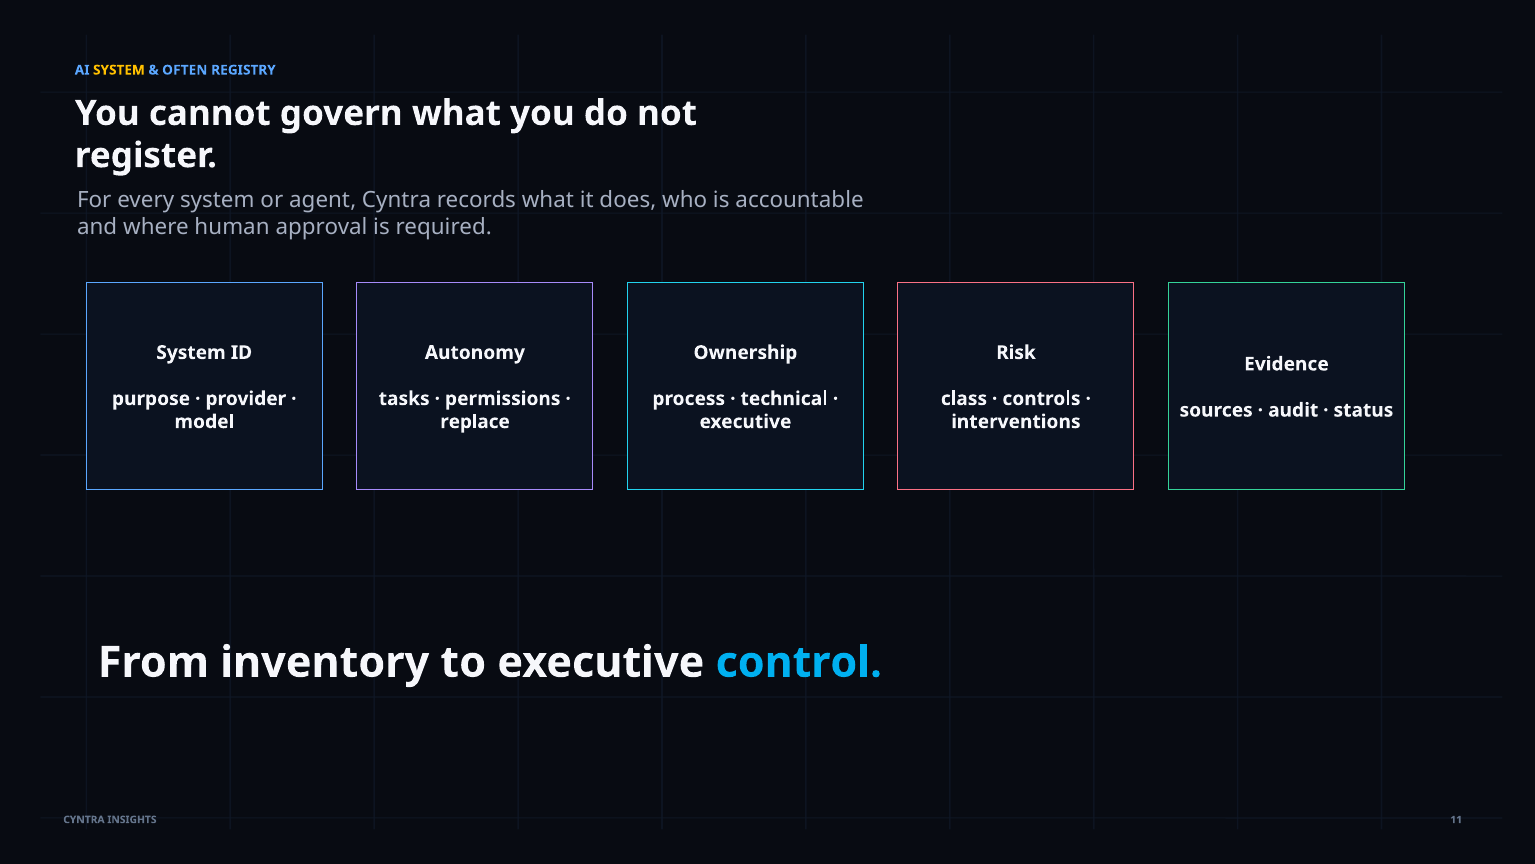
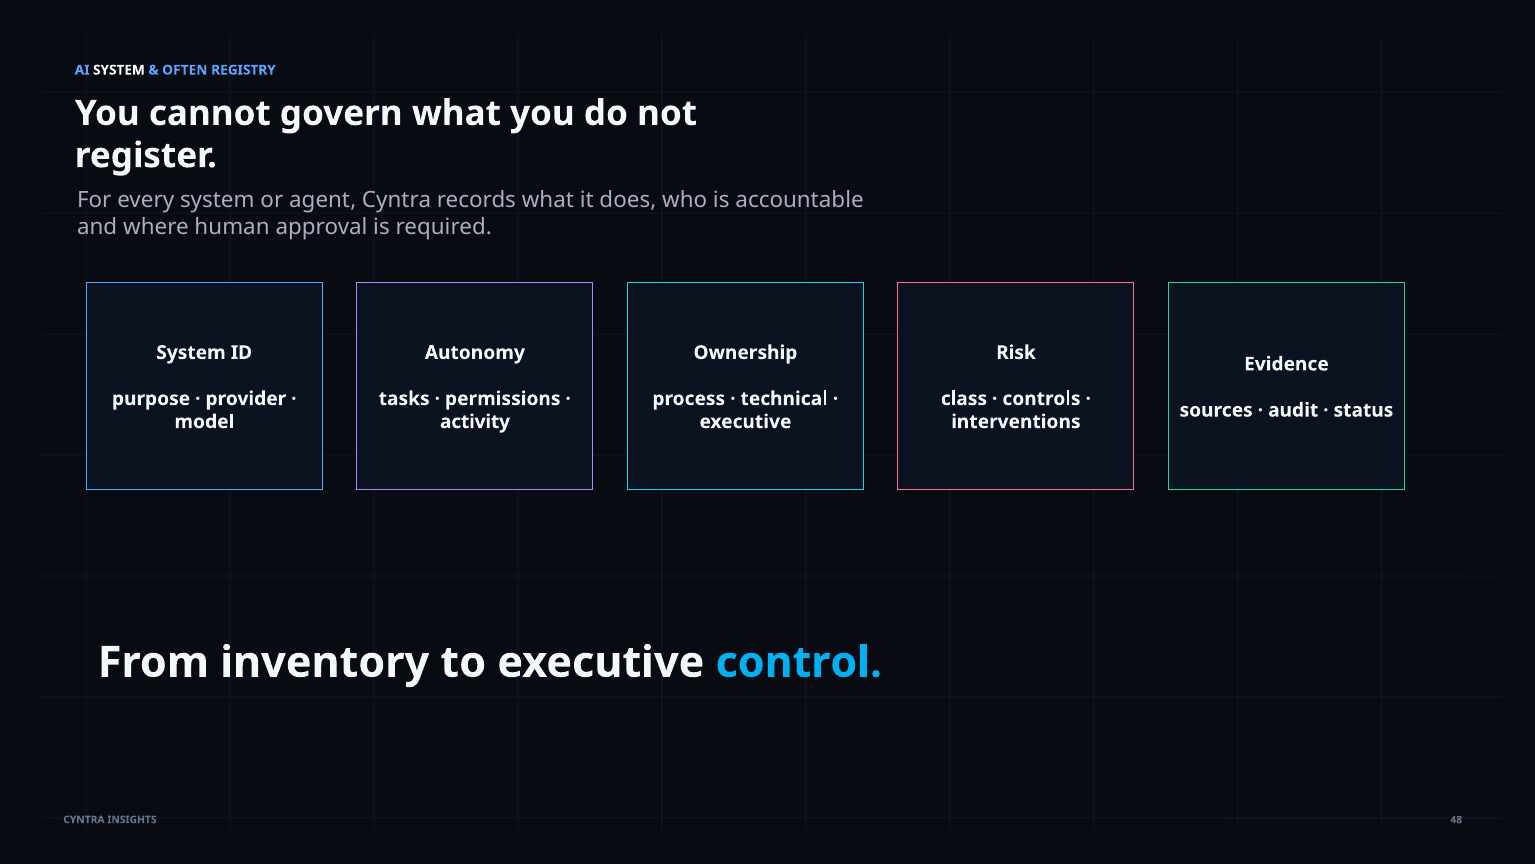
SYSTEM at (119, 70) colour: yellow -> white
replace: replace -> activity
11: 11 -> 48
